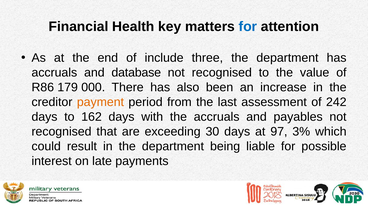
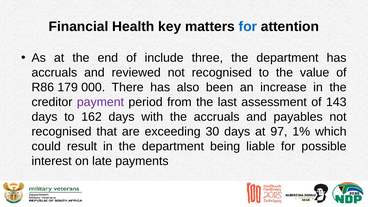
database: database -> reviewed
payment colour: orange -> purple
242: 242 -> 143
3%: 3% -> 1%
